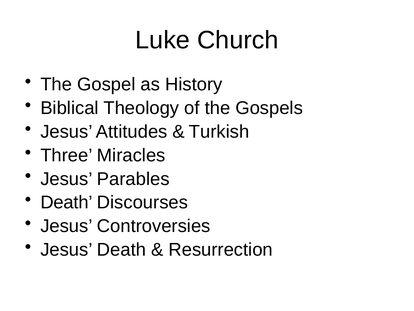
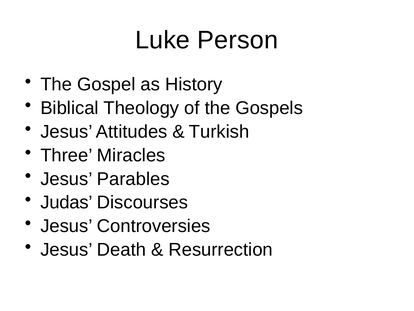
Church: Church -> Person
Death at (67, 202): Death -> Judas
